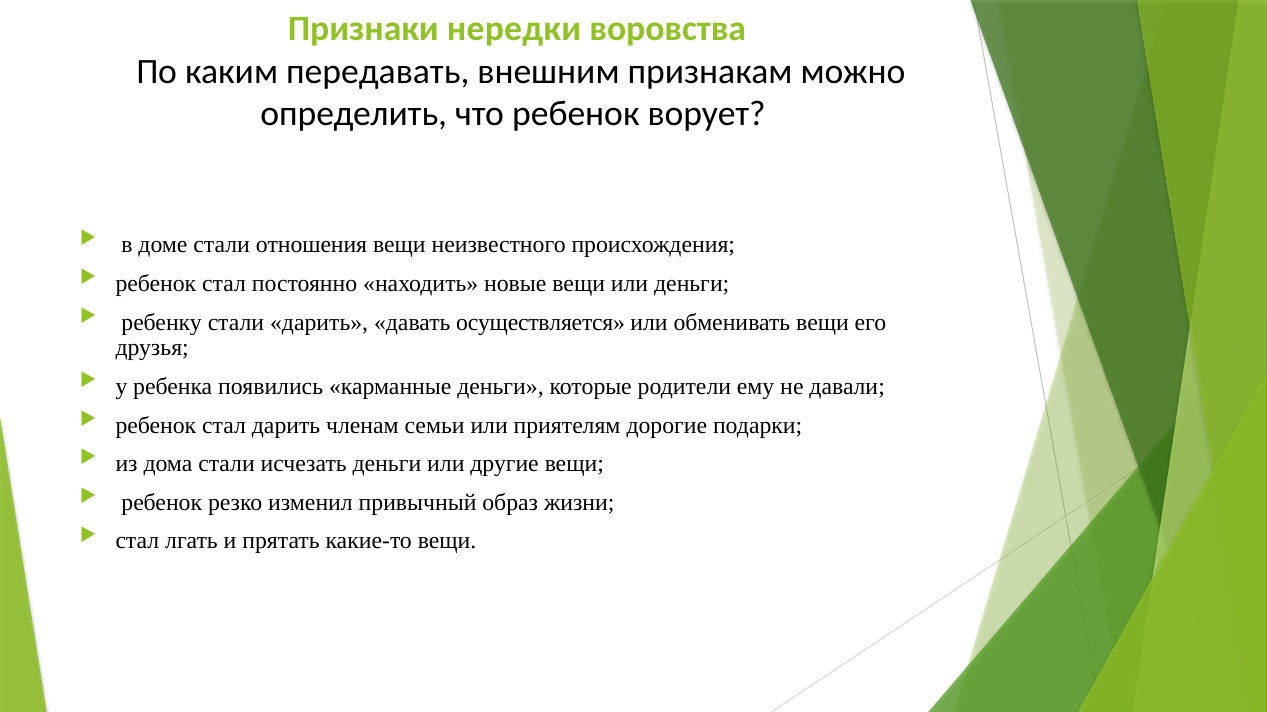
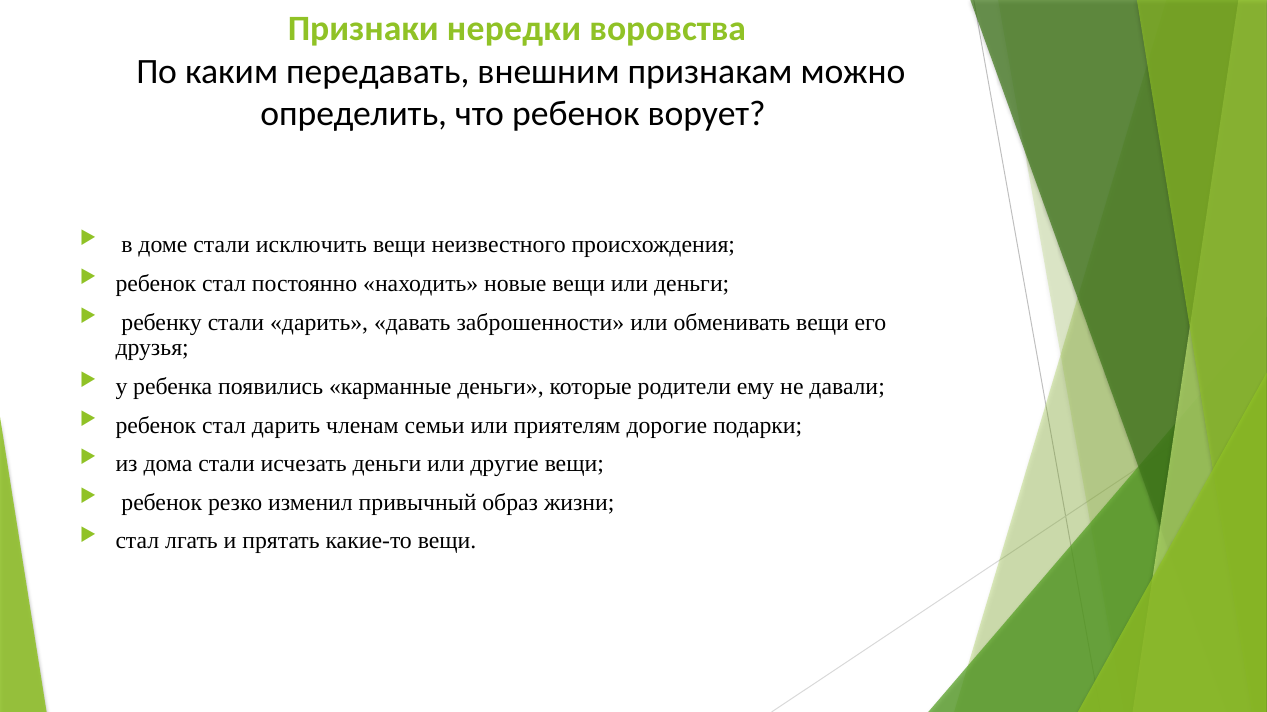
отношения: отношения -> исключить
осуществляется: осуществляется -> заброшенности
